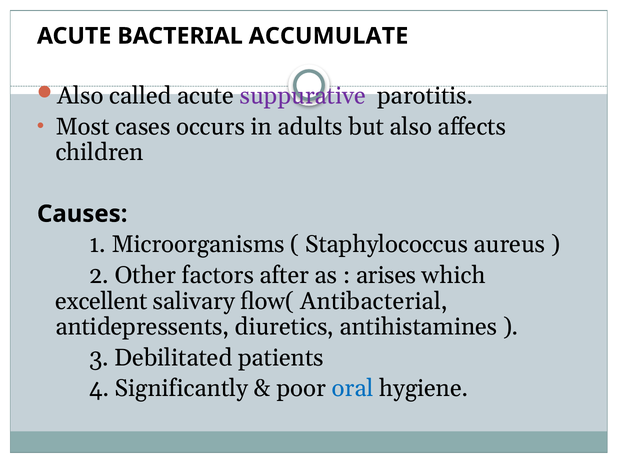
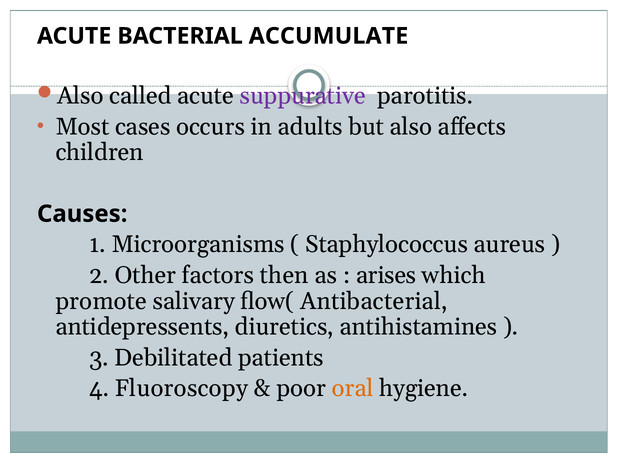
after: after -> then
excellent: excellent -> promote
Significantly: Significantly -> Fluoroscopy
oral colour: blue -> orange
